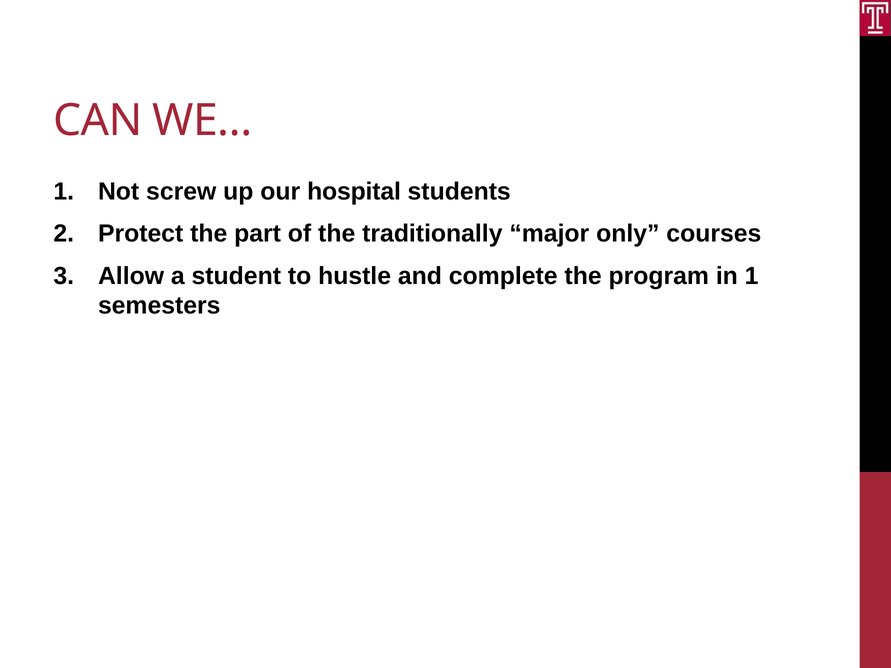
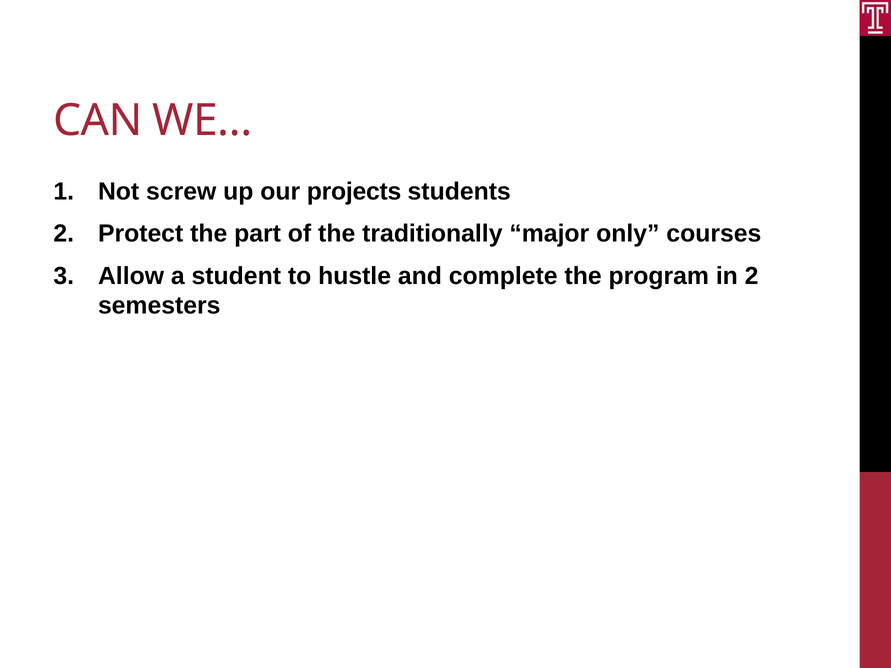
hospital: hospital -> projects
in 1: 1 -> 2
